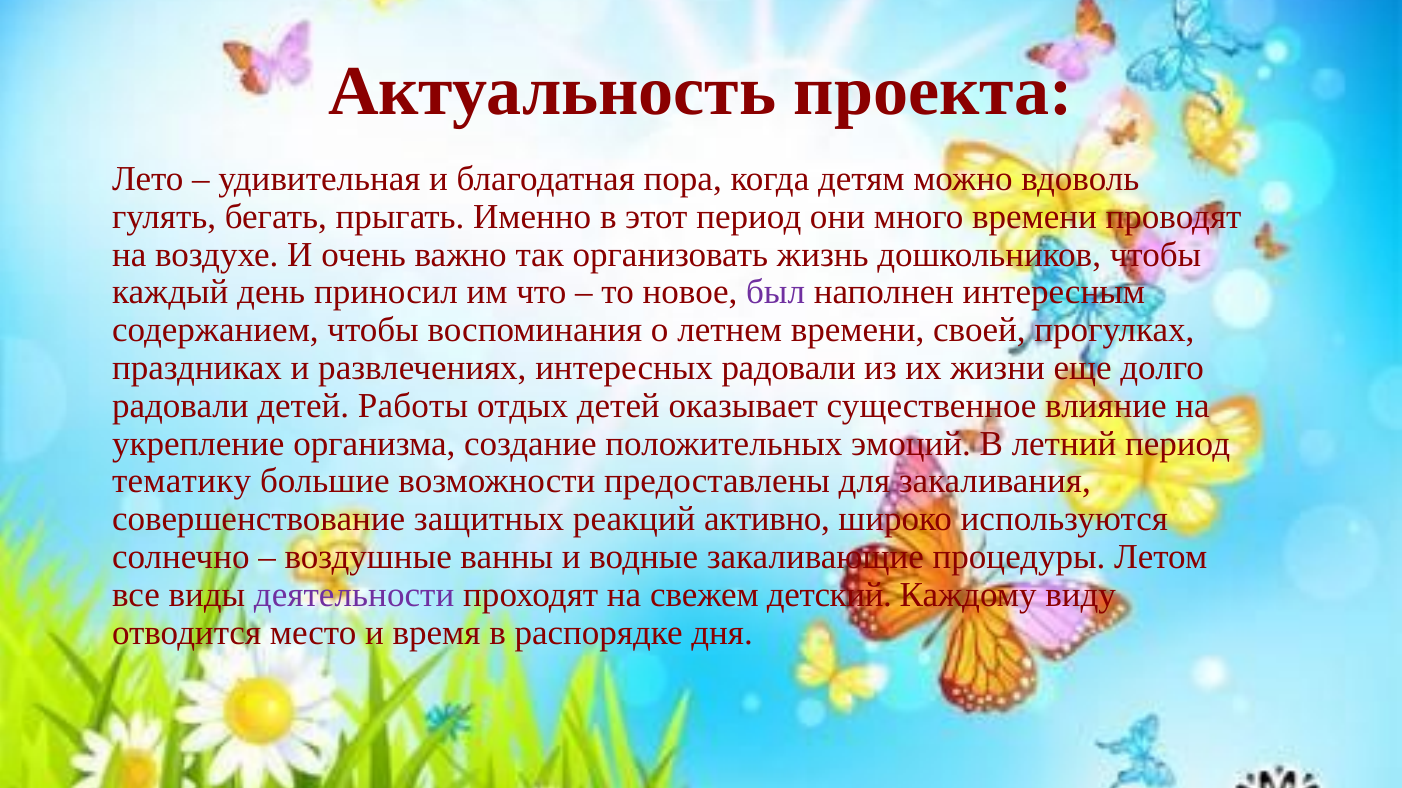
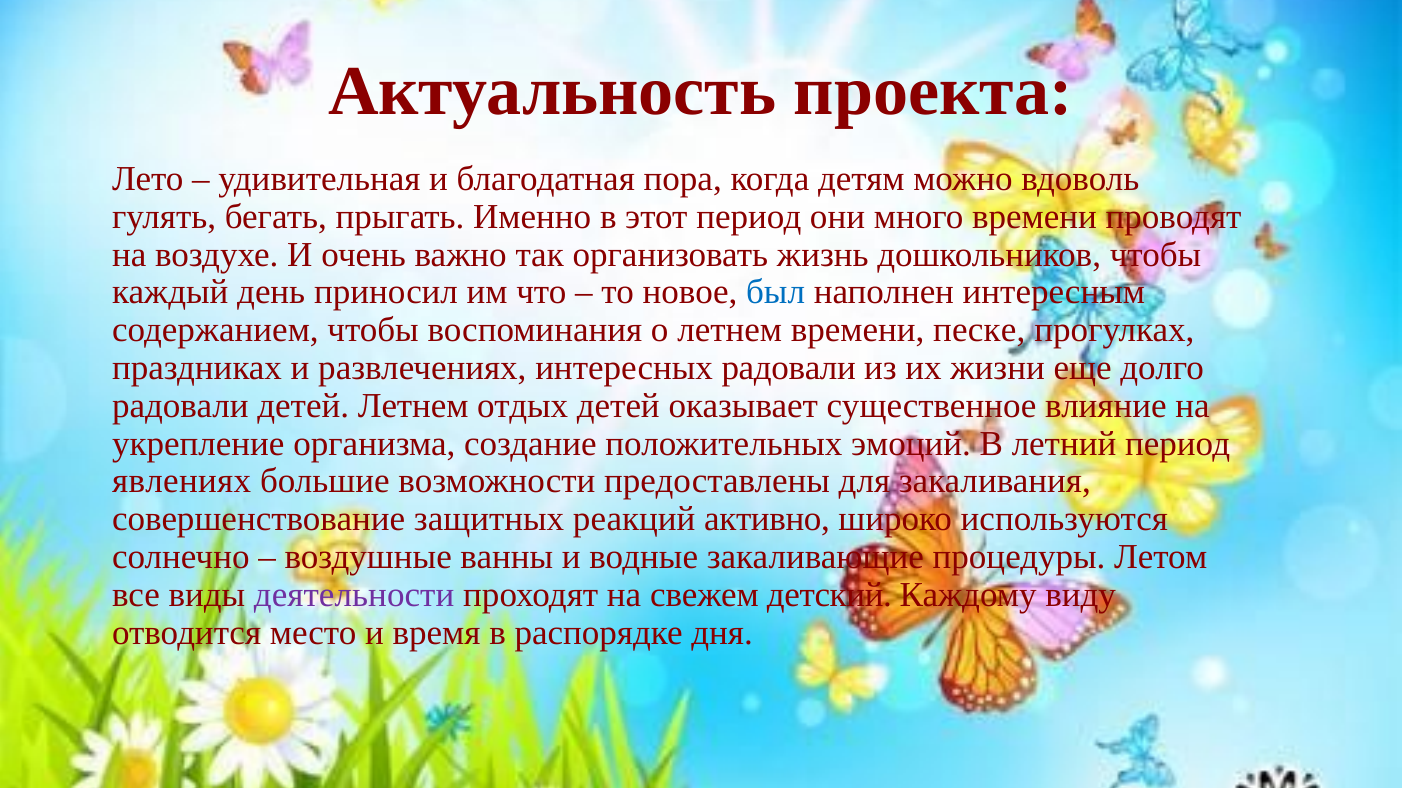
был colour: purple -> blue
своей: своей -> песке
детей Работы: Работы -> Летнем
тематику: тематику -> явлениях
